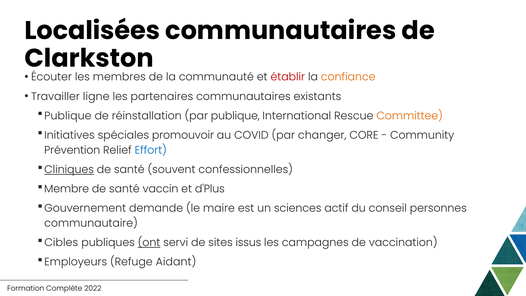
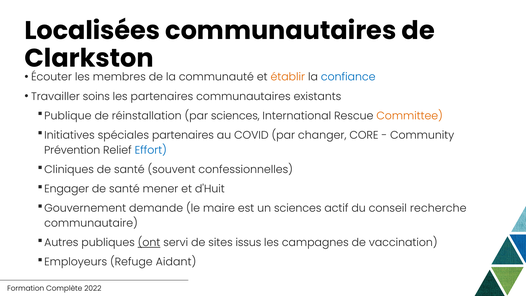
établir colour: red -> orange
confiance colour: orange -> blue
ligne: ligne -> soins
par publique: publique -> sciences
spéciales promouvoir: promouvoir -> partenaires
Cliniques underline: present -> none
Membre: Membre -> Engager
vaccin: vaccin -> mener
d'Plus: d'Plus -> d'Huit
personnes: personnes -> recherche
Cibles: Cibles -> Autres
